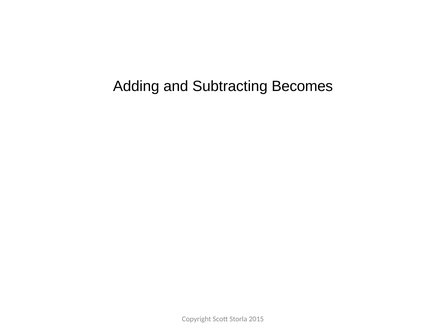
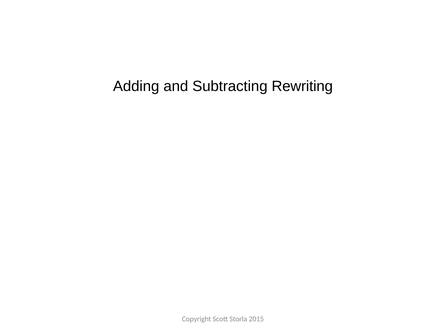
Becomes: Becomes -> Rewriting
